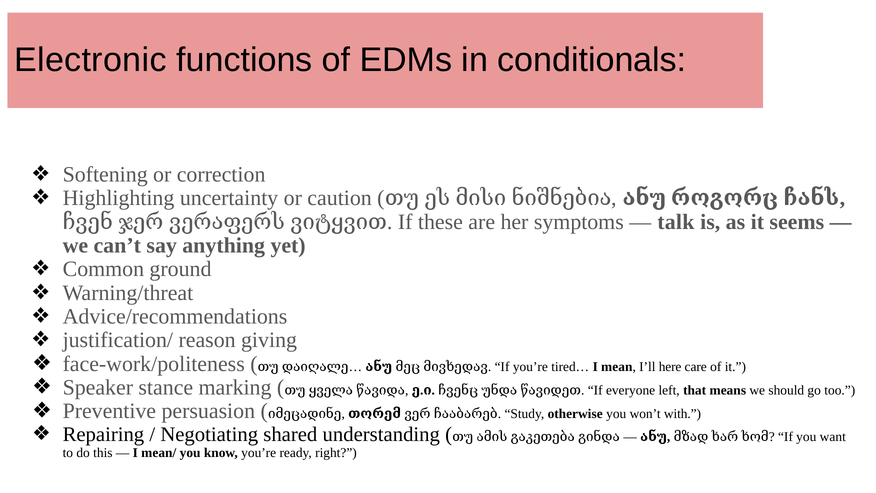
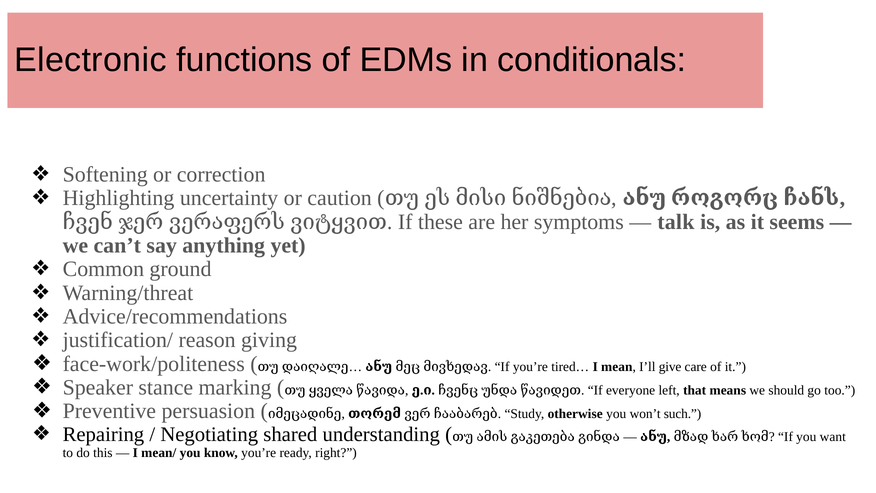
here: here -> give
with: with -> such
